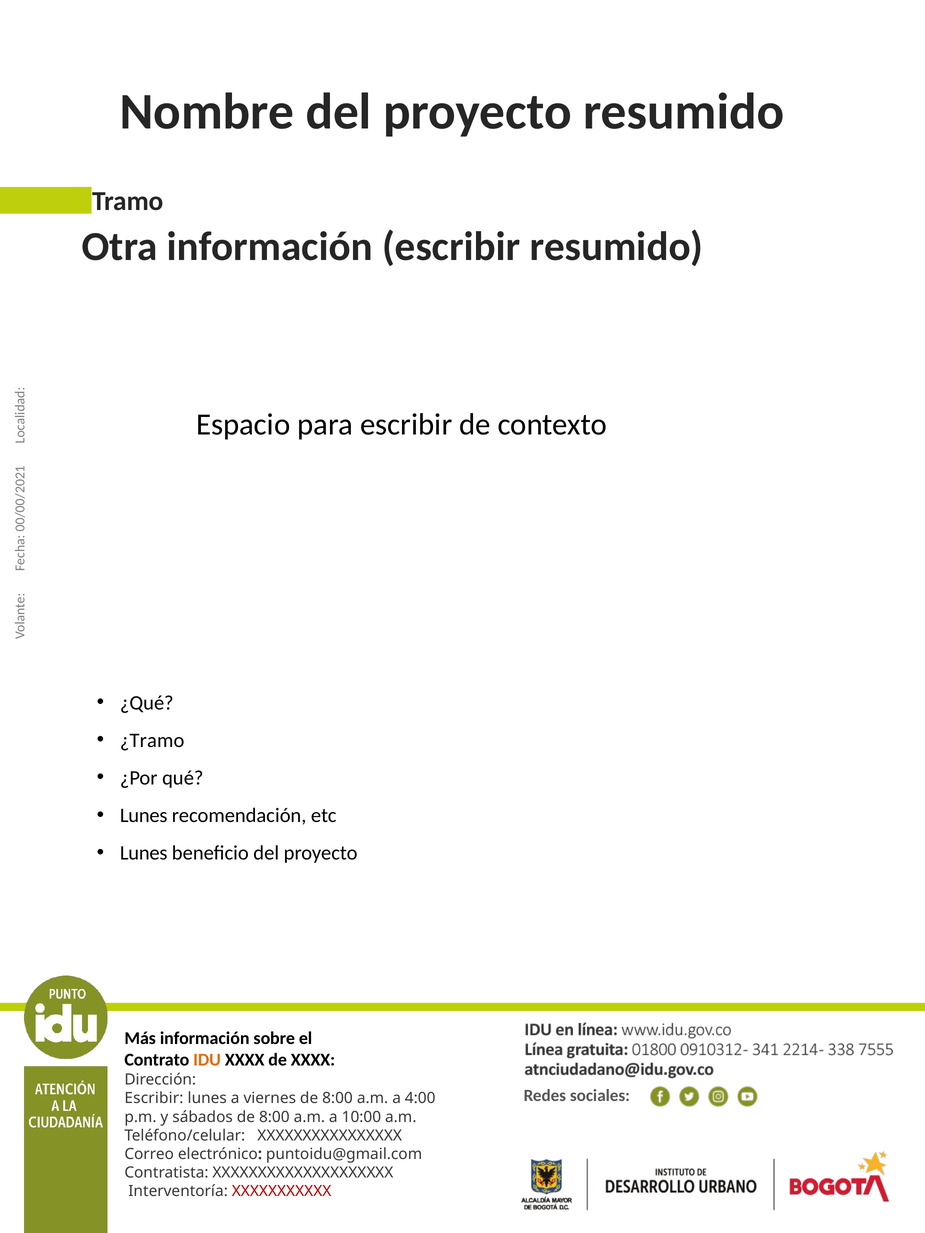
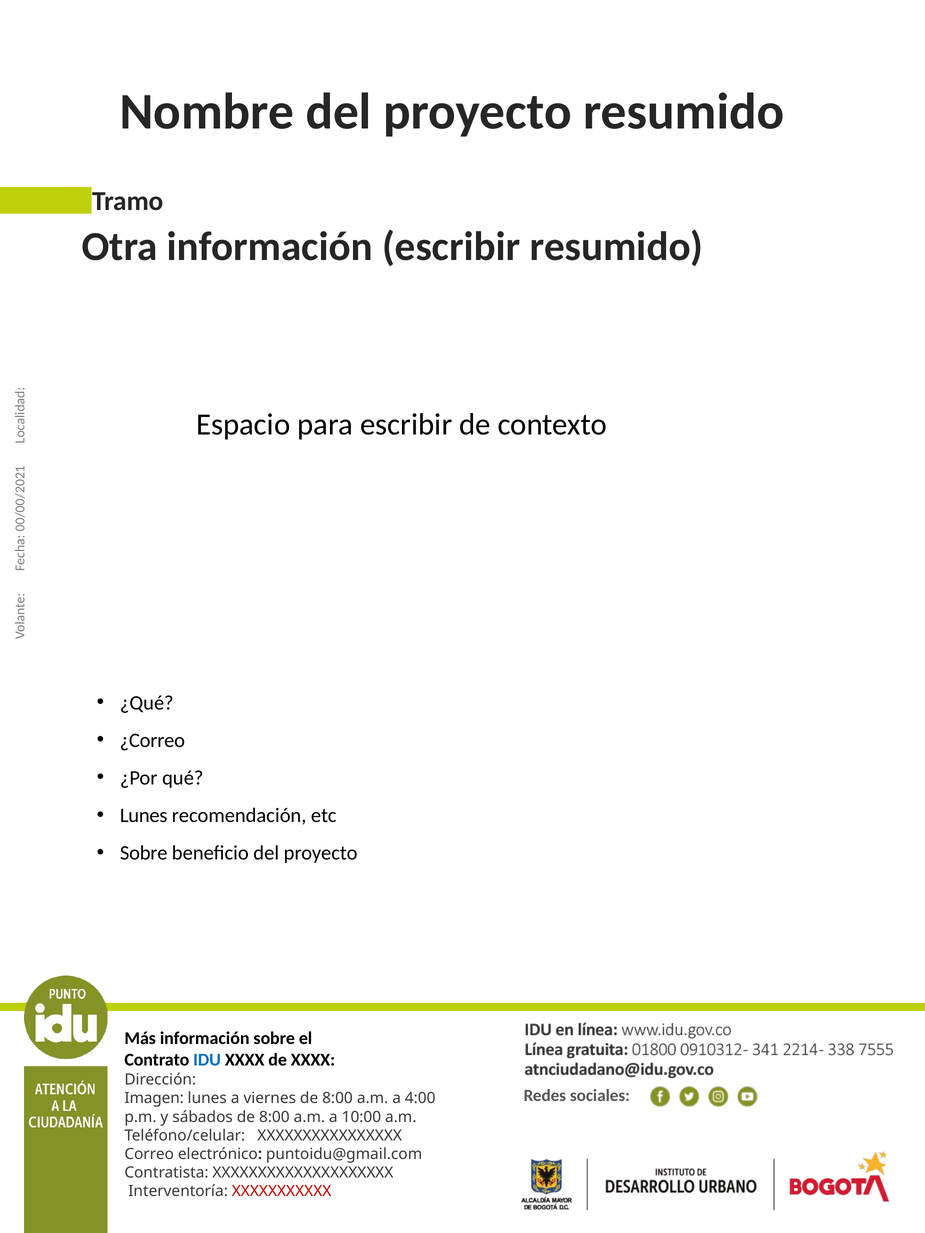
¿Tramo: ¿Tramo -> ¿Correo
Lunes at (144, 853): Lunes -> Sobre
IDU colour: orange -> blue
Escribir at (154, 1099): Escribir -> Imagen
